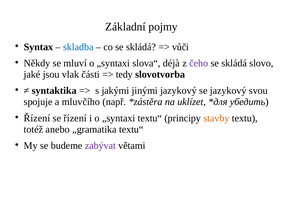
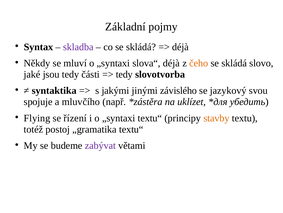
skladba colour: blue -> purple
vůči at (180, 47): vůči -> déjà
čeho colour: purple -> orange
jsou vlak: vlak -> tedy
jinými jazykový: jazykový -> závislého
Řízení at (37, 118): Řízení -> Flying
anebo: anebo -> postoj
